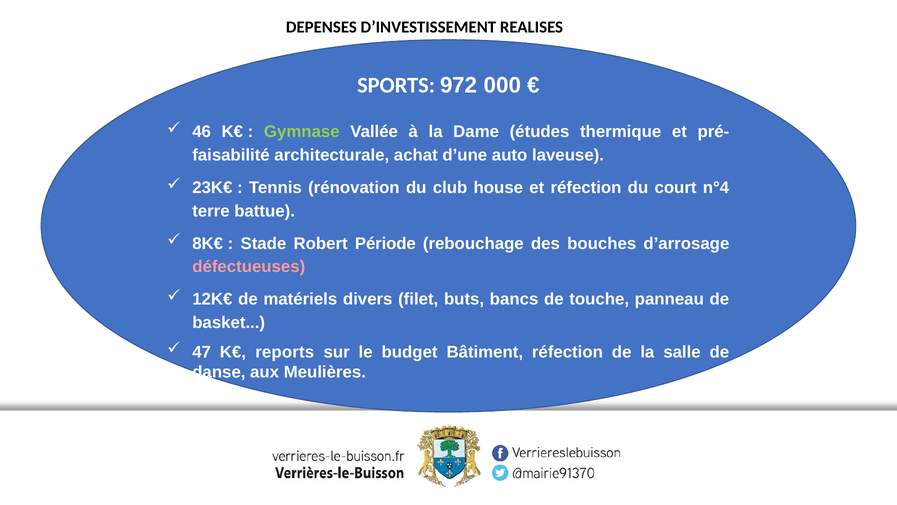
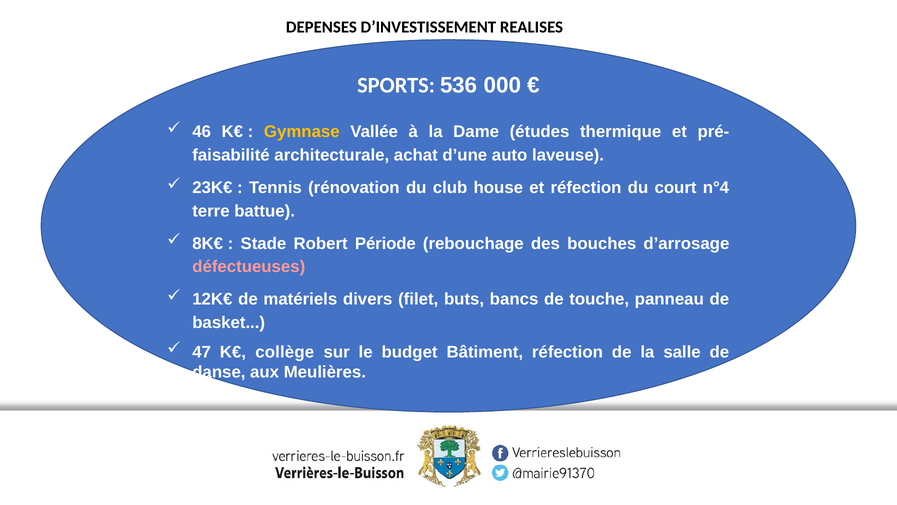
972: 972 -> 536
Gymnase colour: light green -> yellow
reports: reports -> collège
